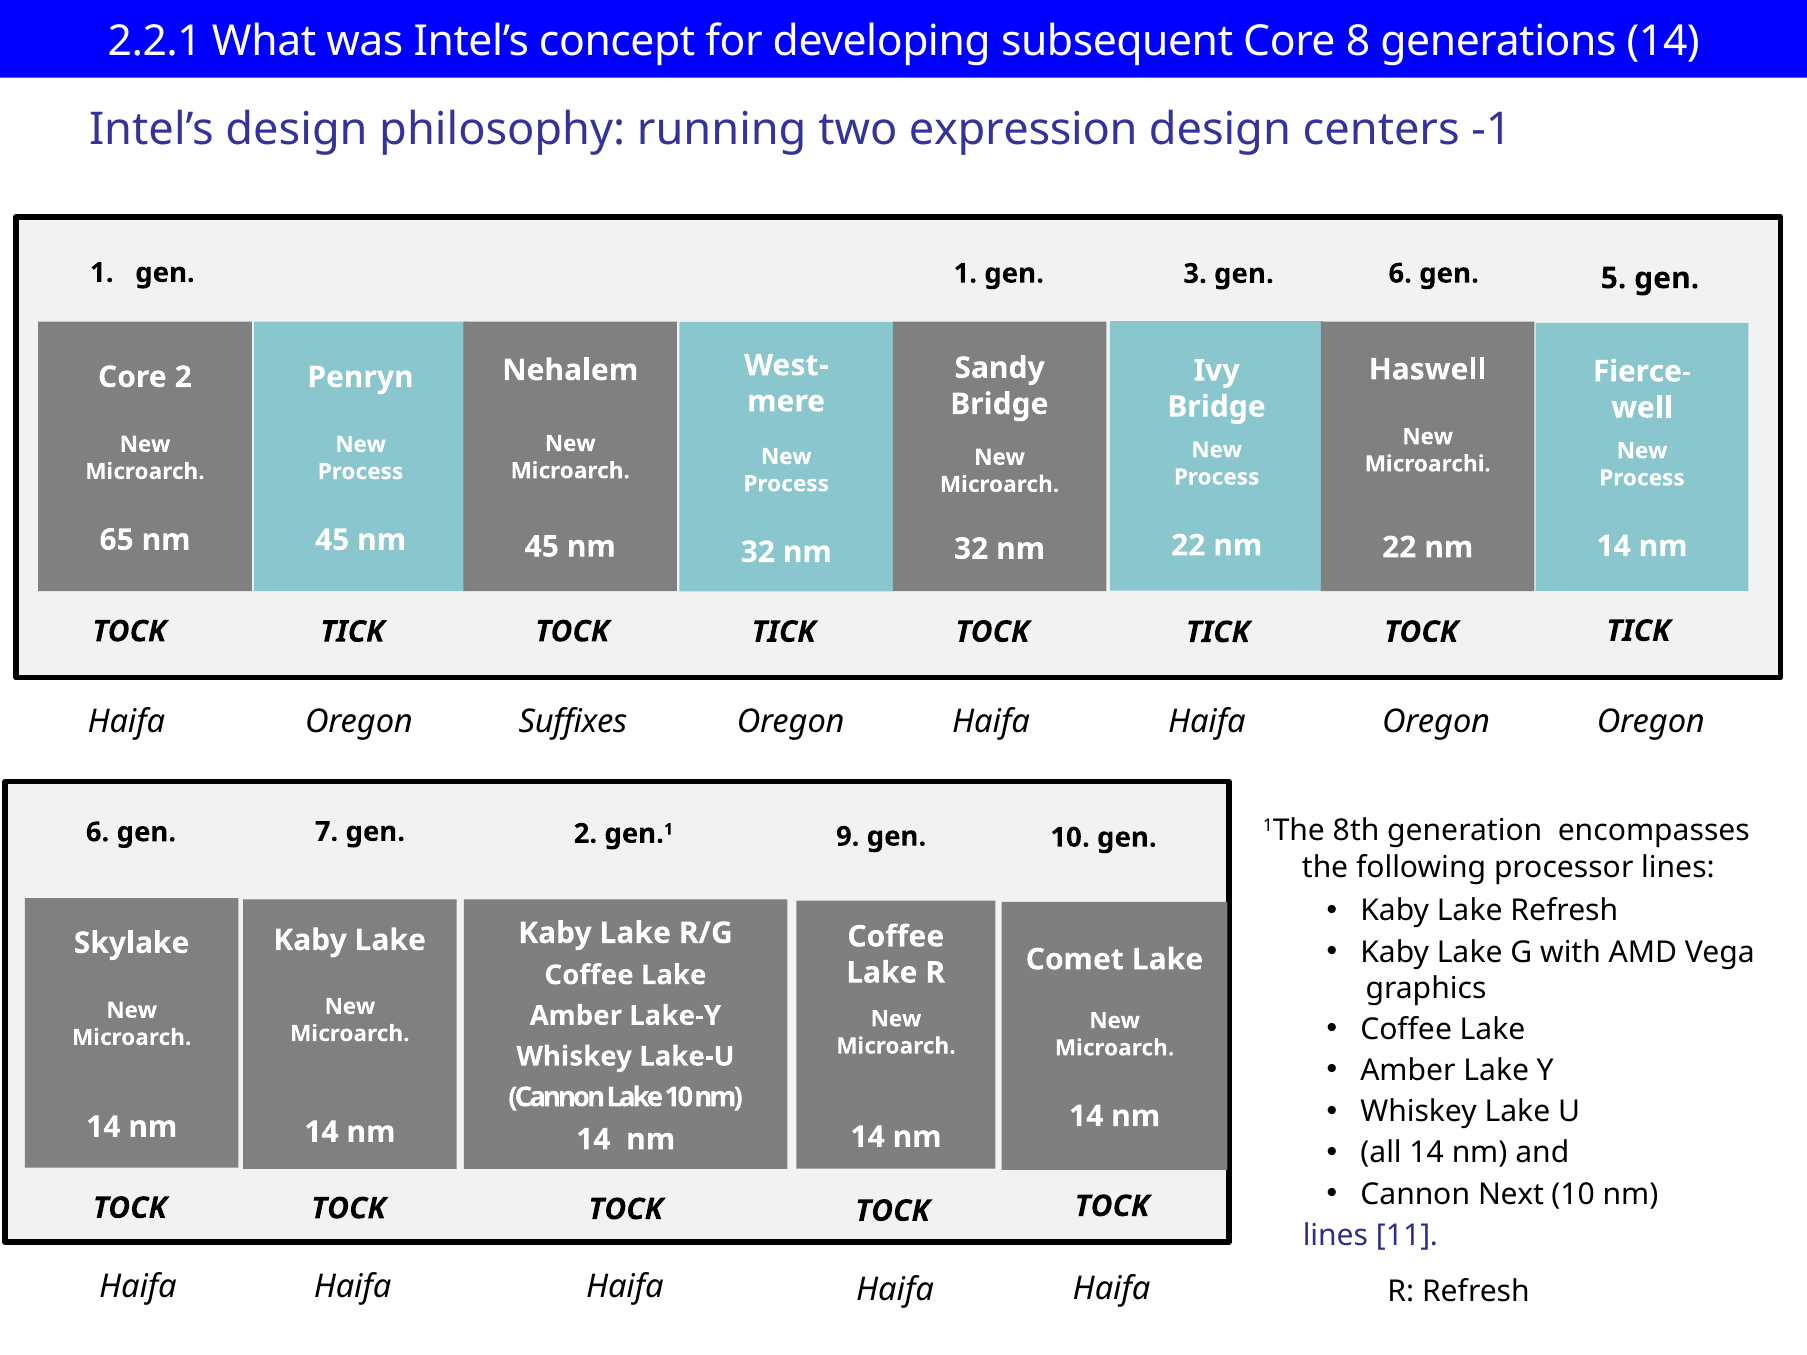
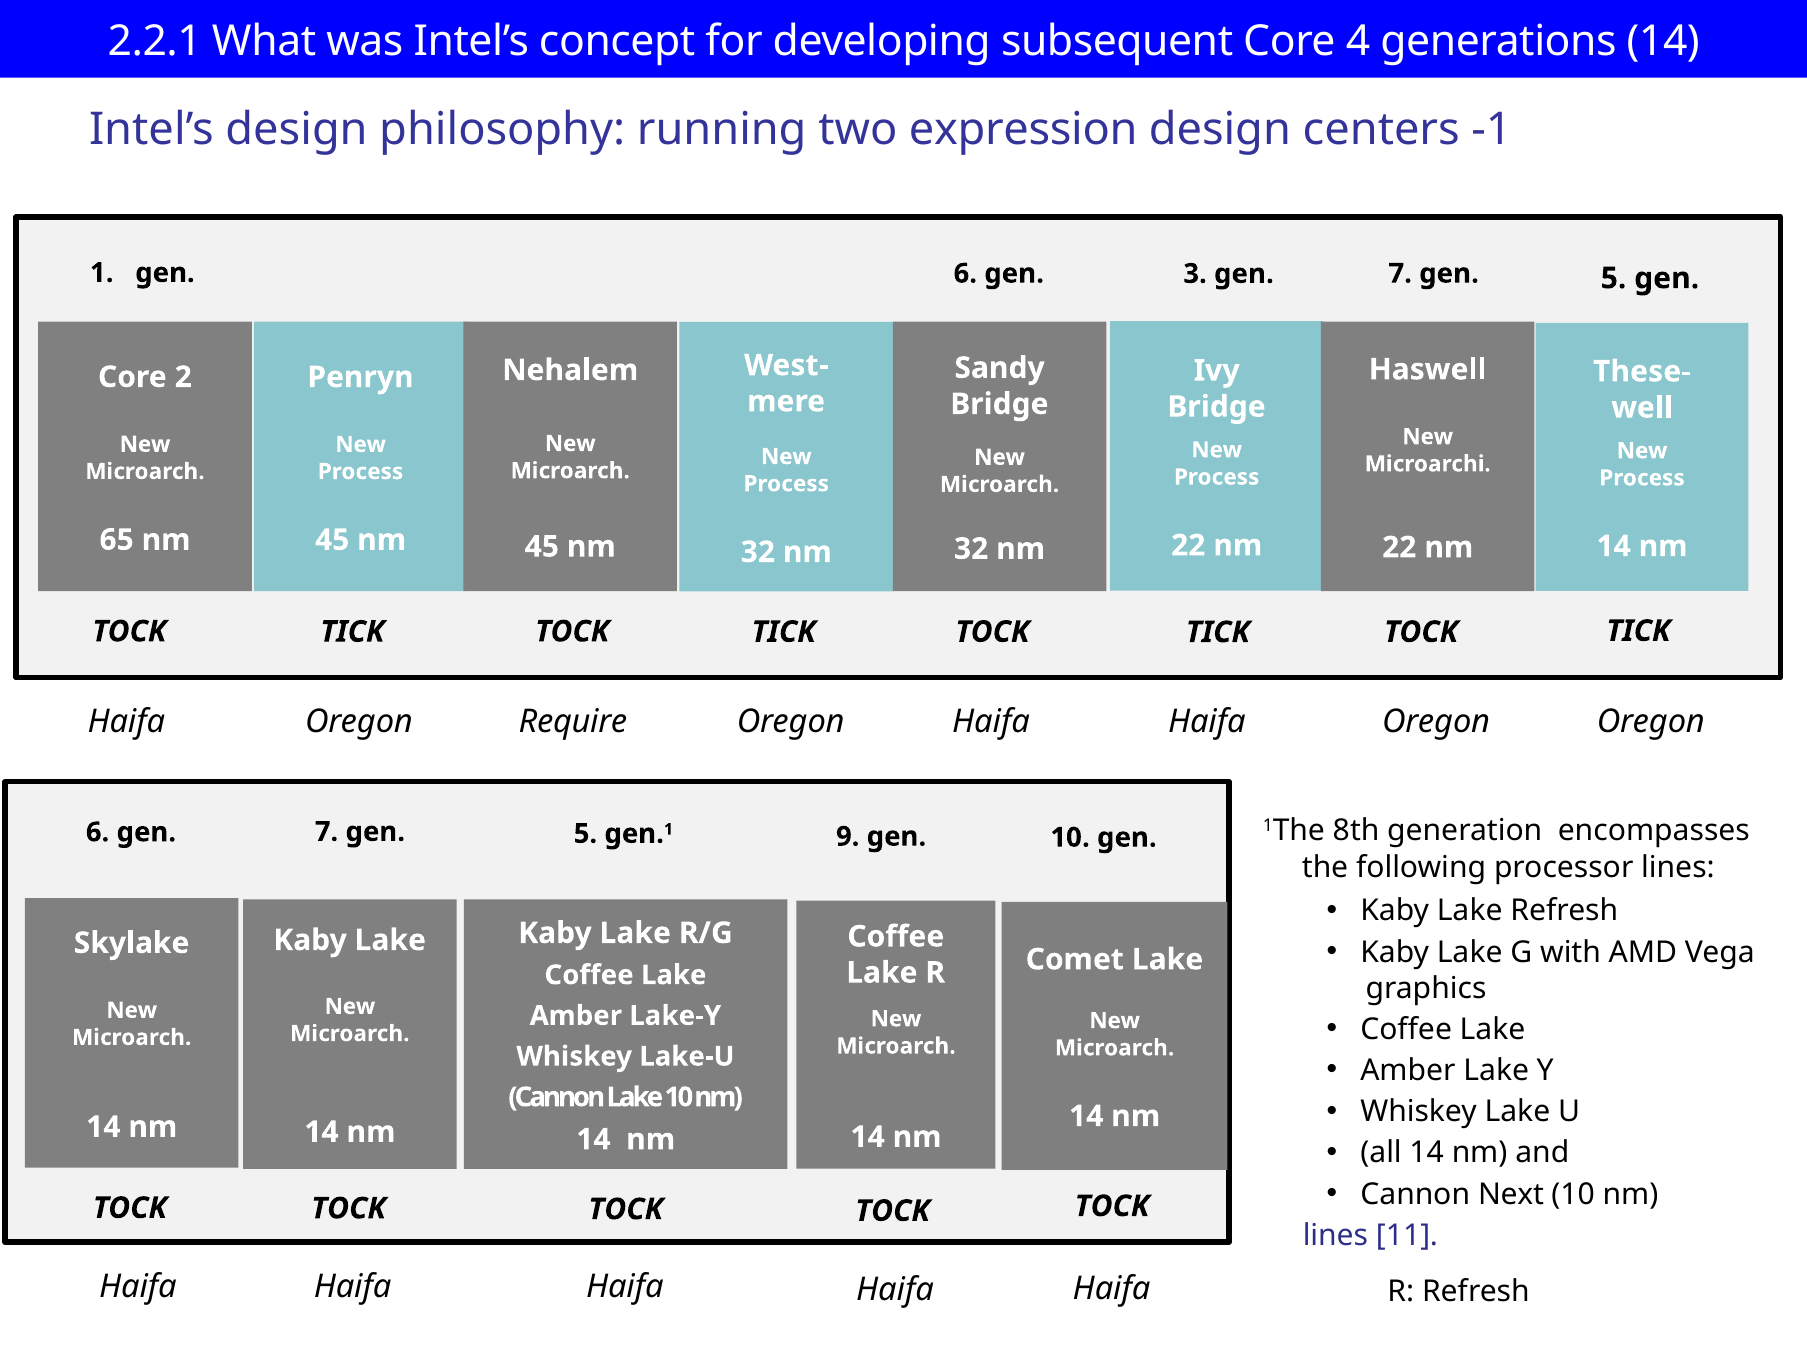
8: 8 -> 4
gen 1: 1 -> 6
gen 6: 6 -> 7
Fierce-: Fierce- -> These-
Suffixes: Suffixes -> Require
2 at (585, 834): 2 -> 5
